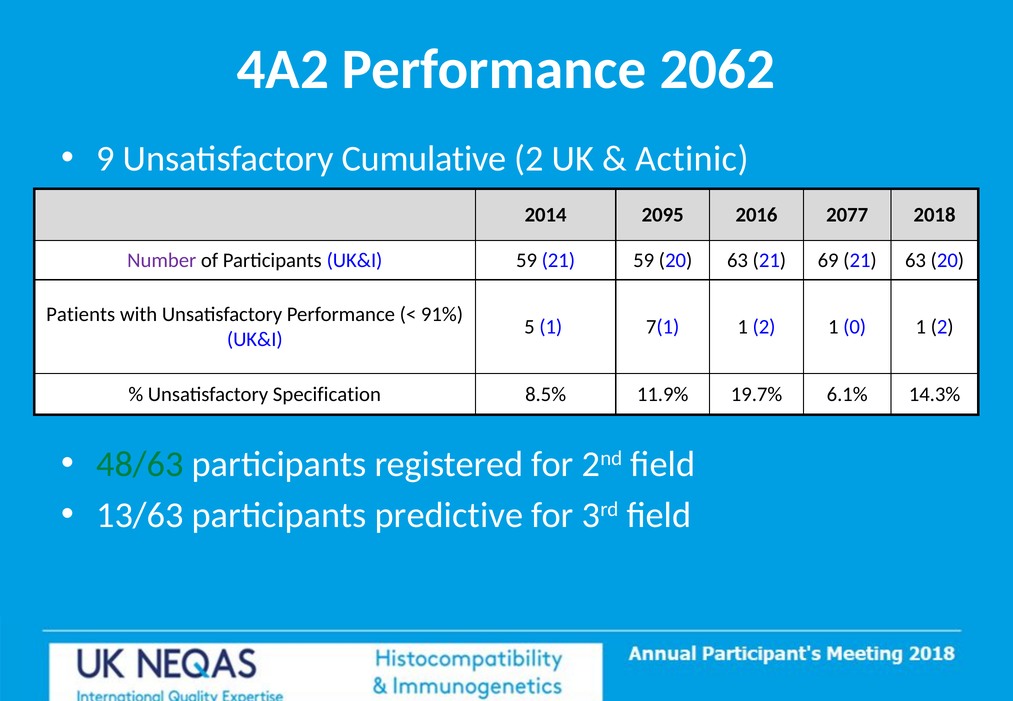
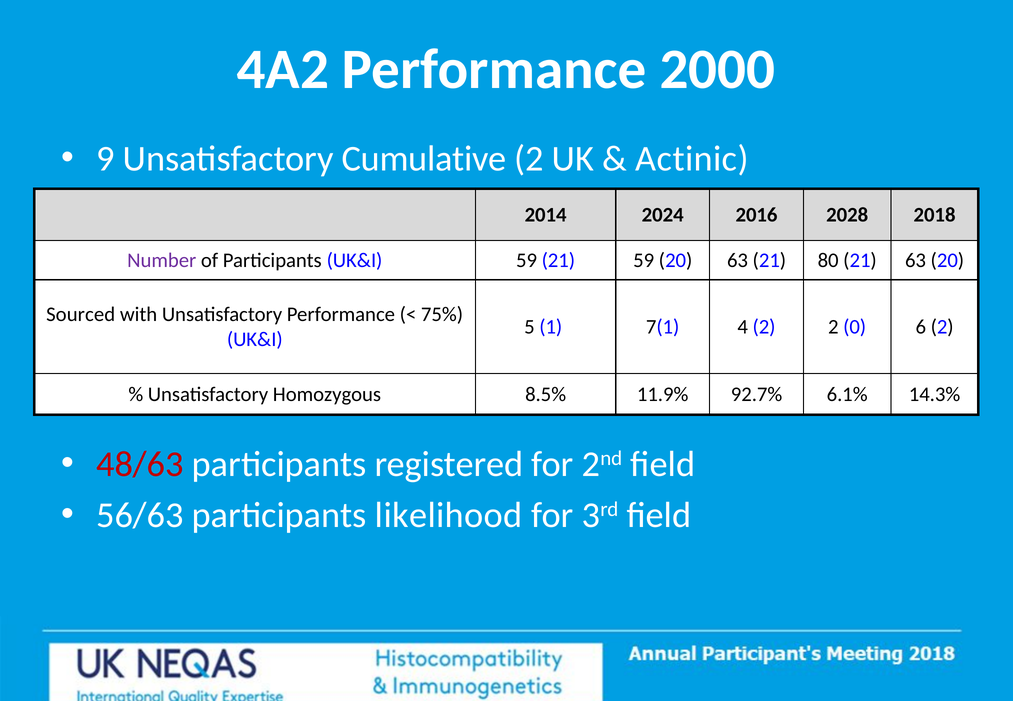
2062: 2062 -> 2000
2095: 2095 -> 2024
2077: 2077 -> 2028
69: 69 -> 80
Patients: Patients -> Sourced
91%: 91% -> 75%
7(1 1: 1 -> 4
2 1: 1 -> 2
0 1: 1 -> 6
Specification: Specification -> Homozygous
19.7%: 19.7% -> 92.7%
48/63 colour: green -> red
13/63: 13/63 -> 56/63
predictive: predictive -> likelihood
